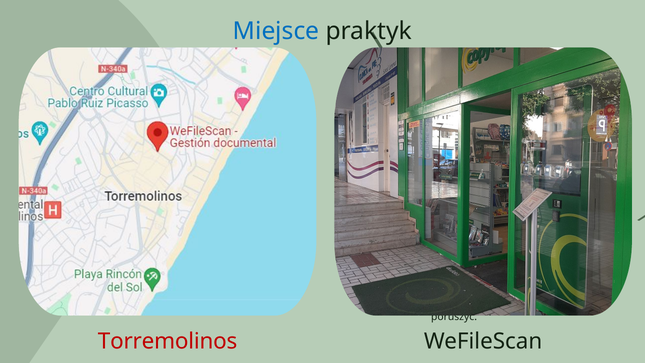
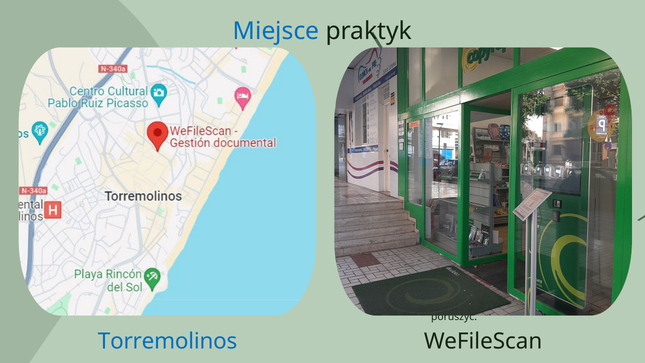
Torremolinos colour: red -> blue
